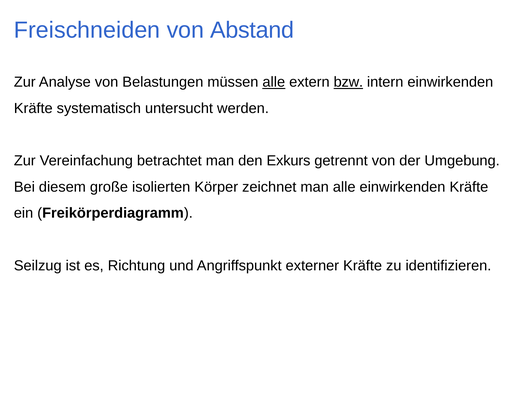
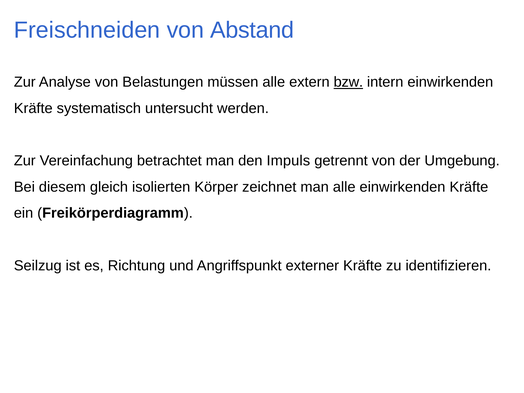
alle at (274, 82) underline: present -> none
Exkurs: Exkurs -> Impuls
große: große -> gleich
